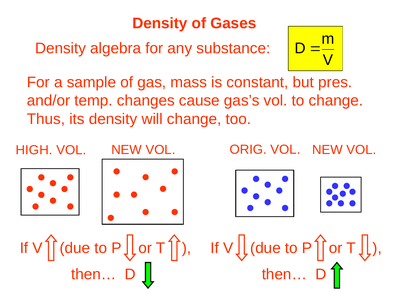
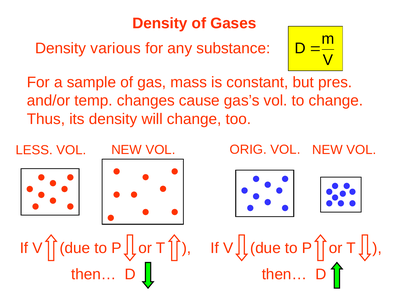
algebra: algebra -> various
HIGH: HIGH -> LESS
